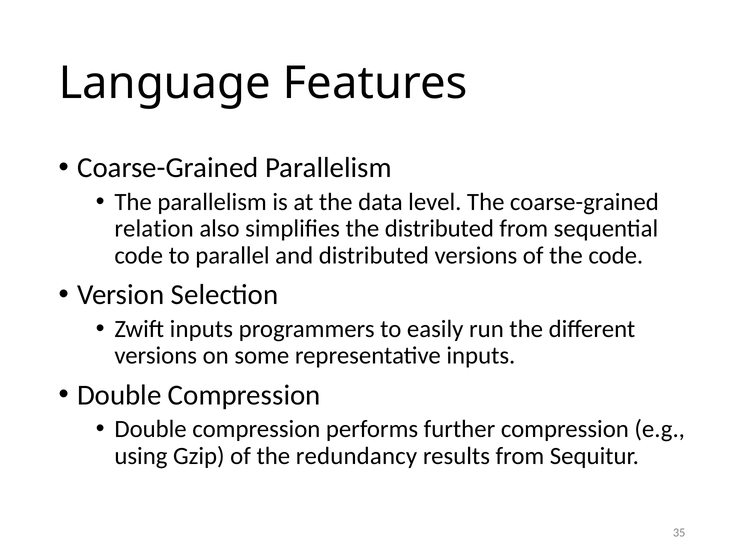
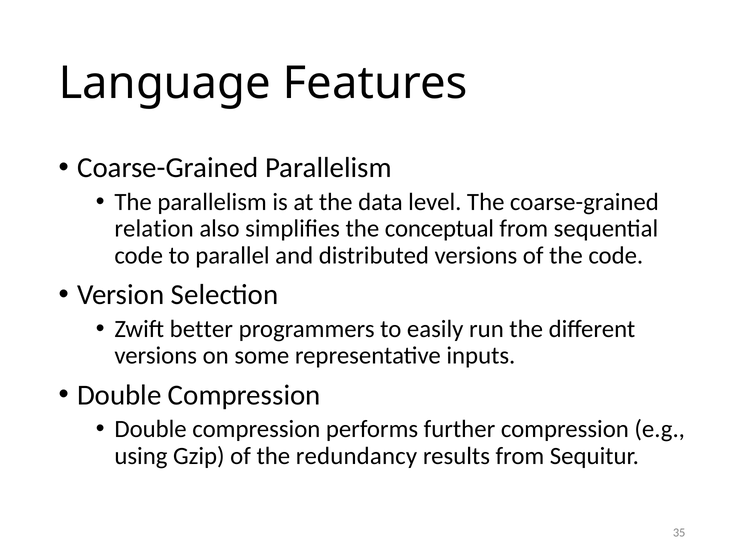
the distributed: distributed -> conceptual
Zwift inputs: inputs -> better
